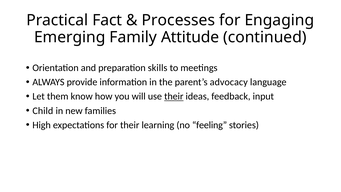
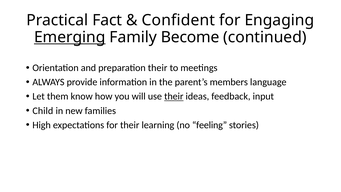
Processes: Processes -> Confident
Emerging underline: none -> present
Attitude: Attitude -> Become
preparation skills: skills -> their
advocacy: advocacy -> members
